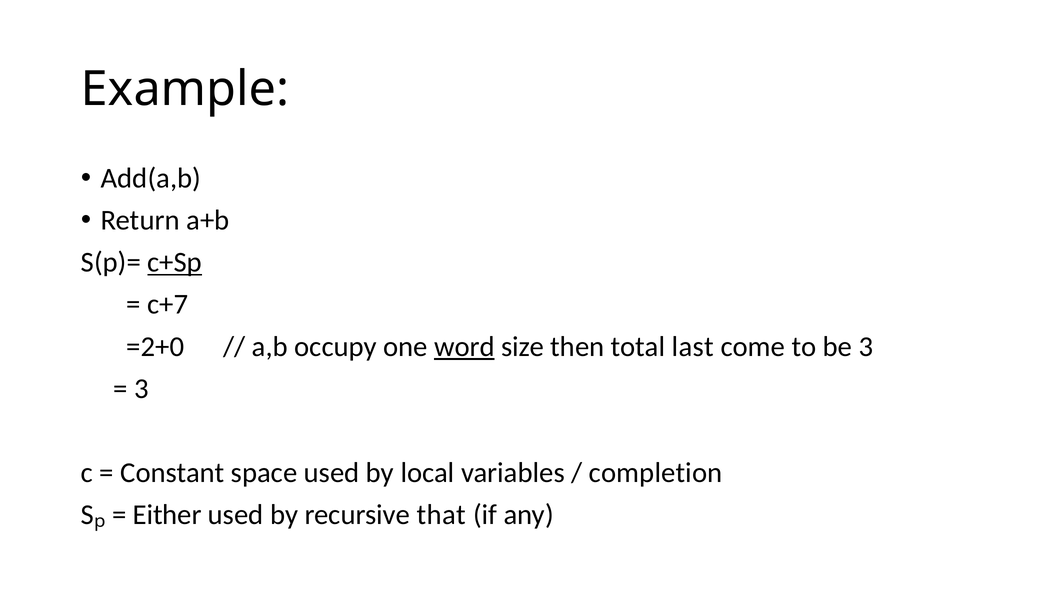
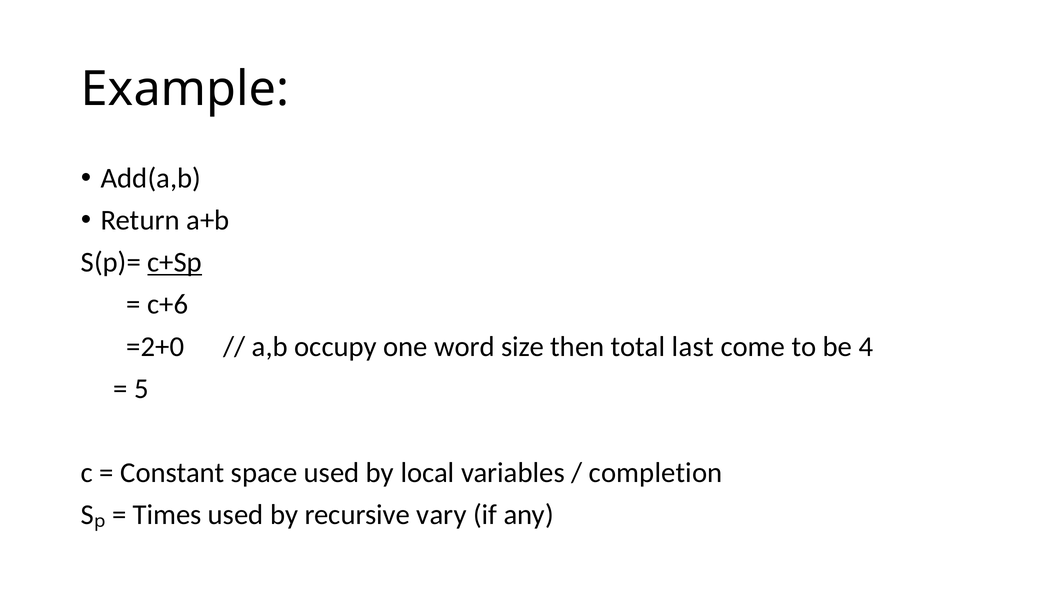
c+7: c+7 -> c+6
word underline: present -> none
be 3: 3 -> 4
3 at (141, 389): 3 -> 5
Either: Either -> Times
that: that -> vary
